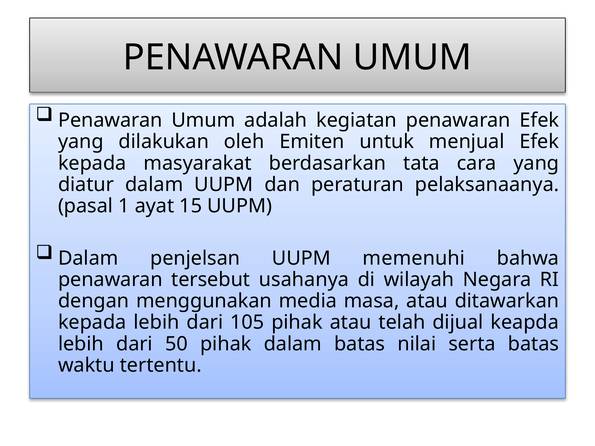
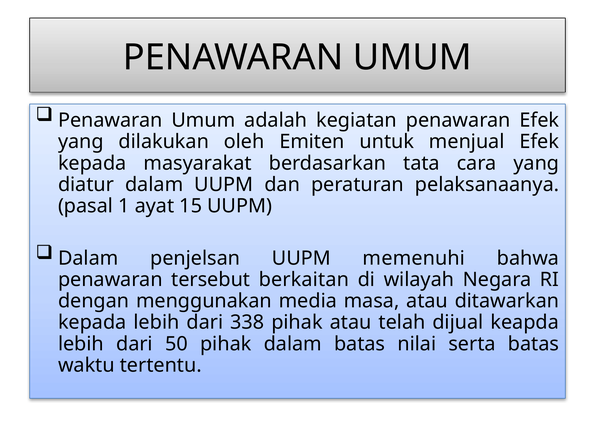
usahanya: usahanya -> berkaitan
105: 105 -> 338
